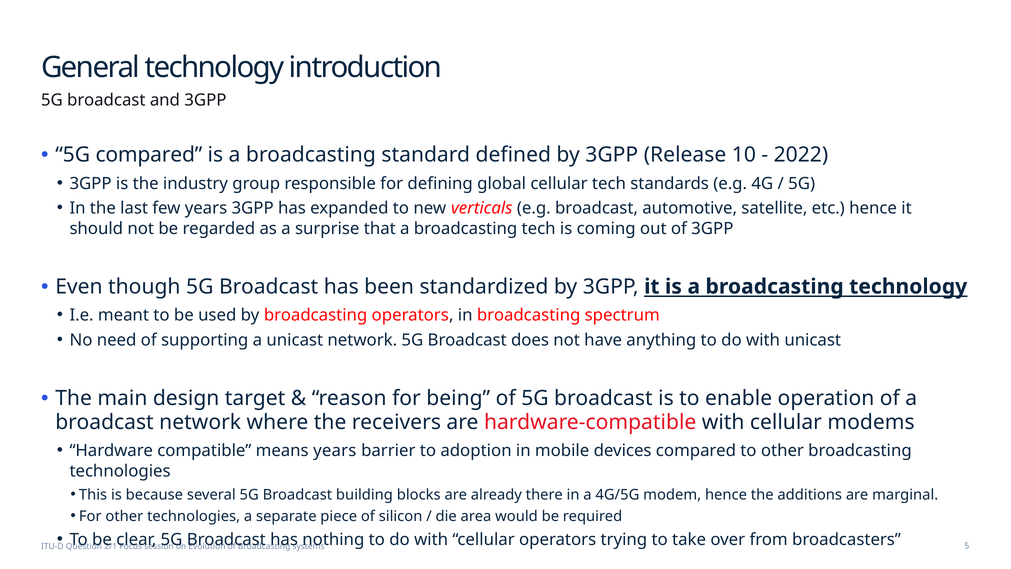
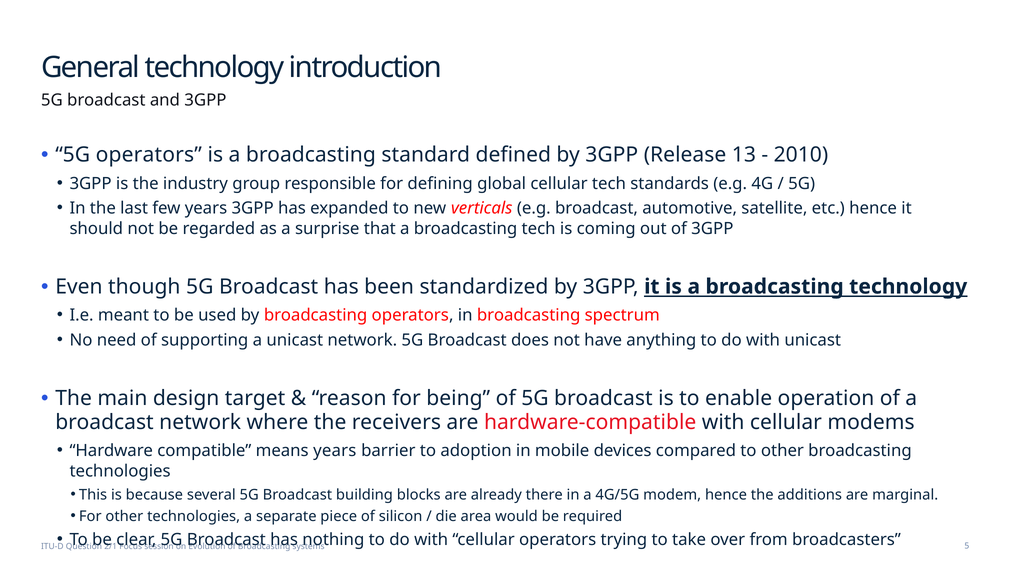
5G compared: compared -> operators
10: 10 -> 13
2022: 2022 -> 2010
